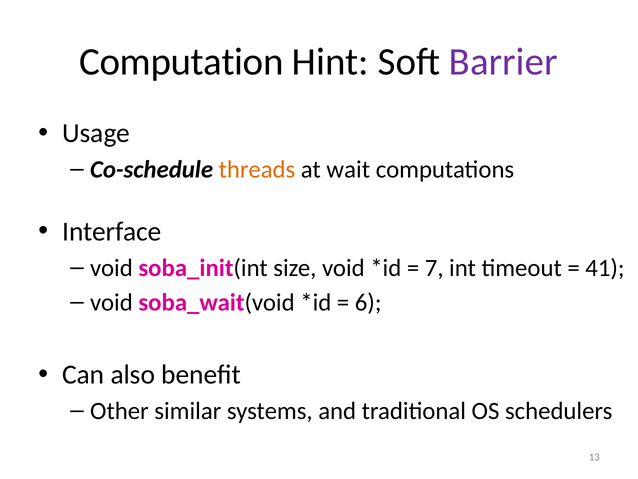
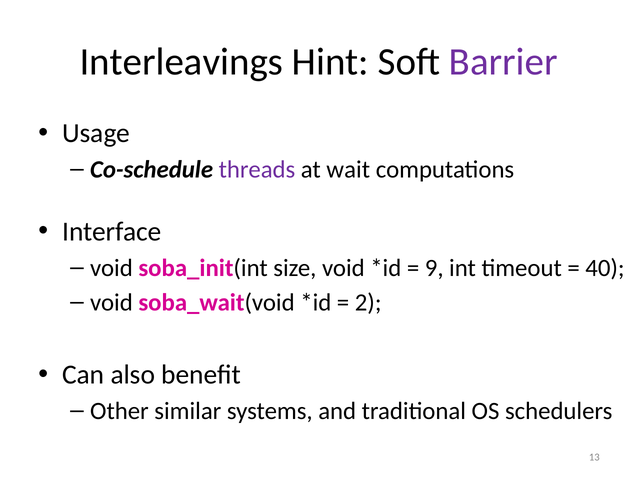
Computation: Computation -> Interleavings
threads colour: orange -> purple
7: 7 -> 9
41: 41 -> 40
6: 6 -> 2
